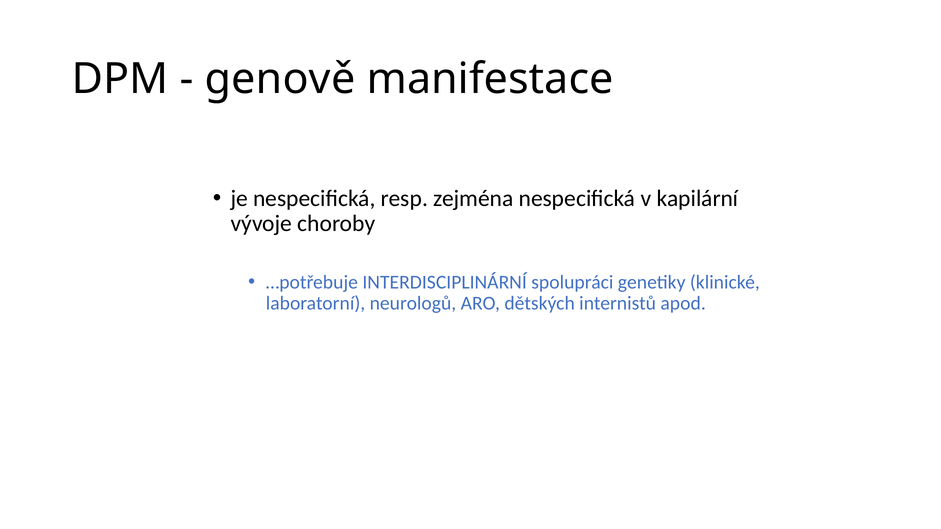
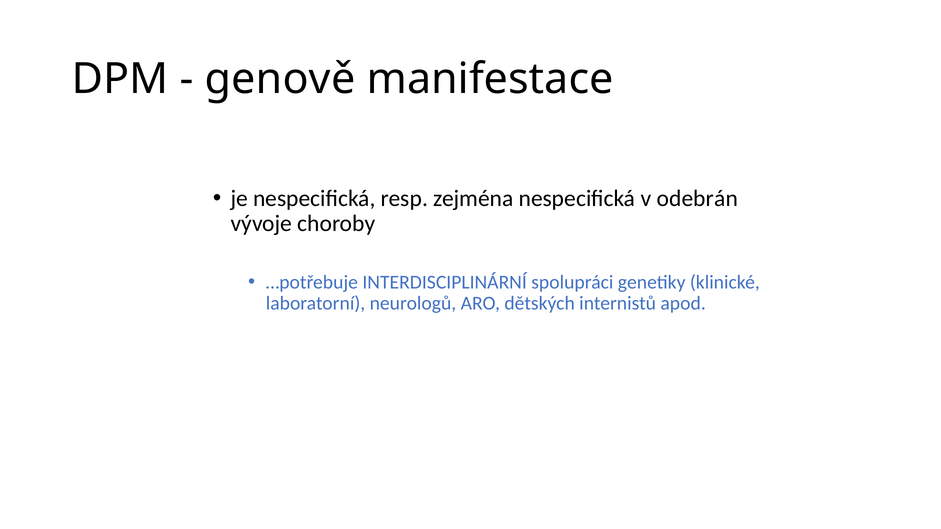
kapilární: kapilární -> odebrán
